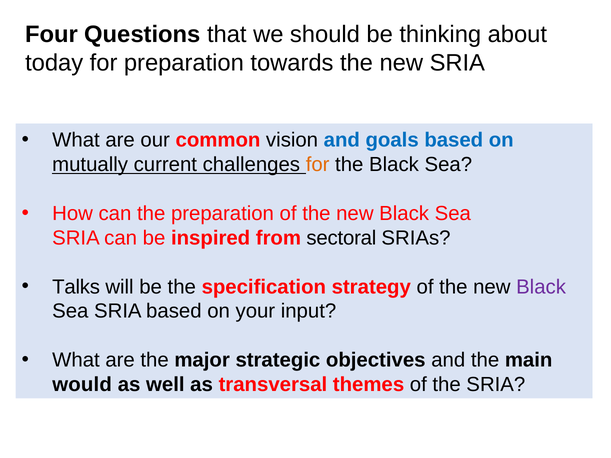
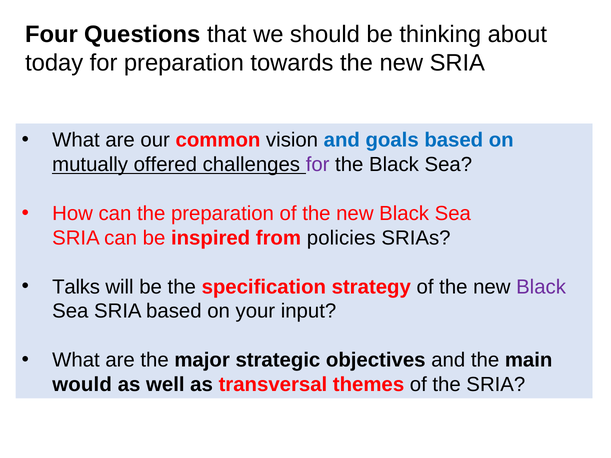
current: current -> offered
for at (318, 165) colour: orange -> purple
sectoral: sectoral -> policies
